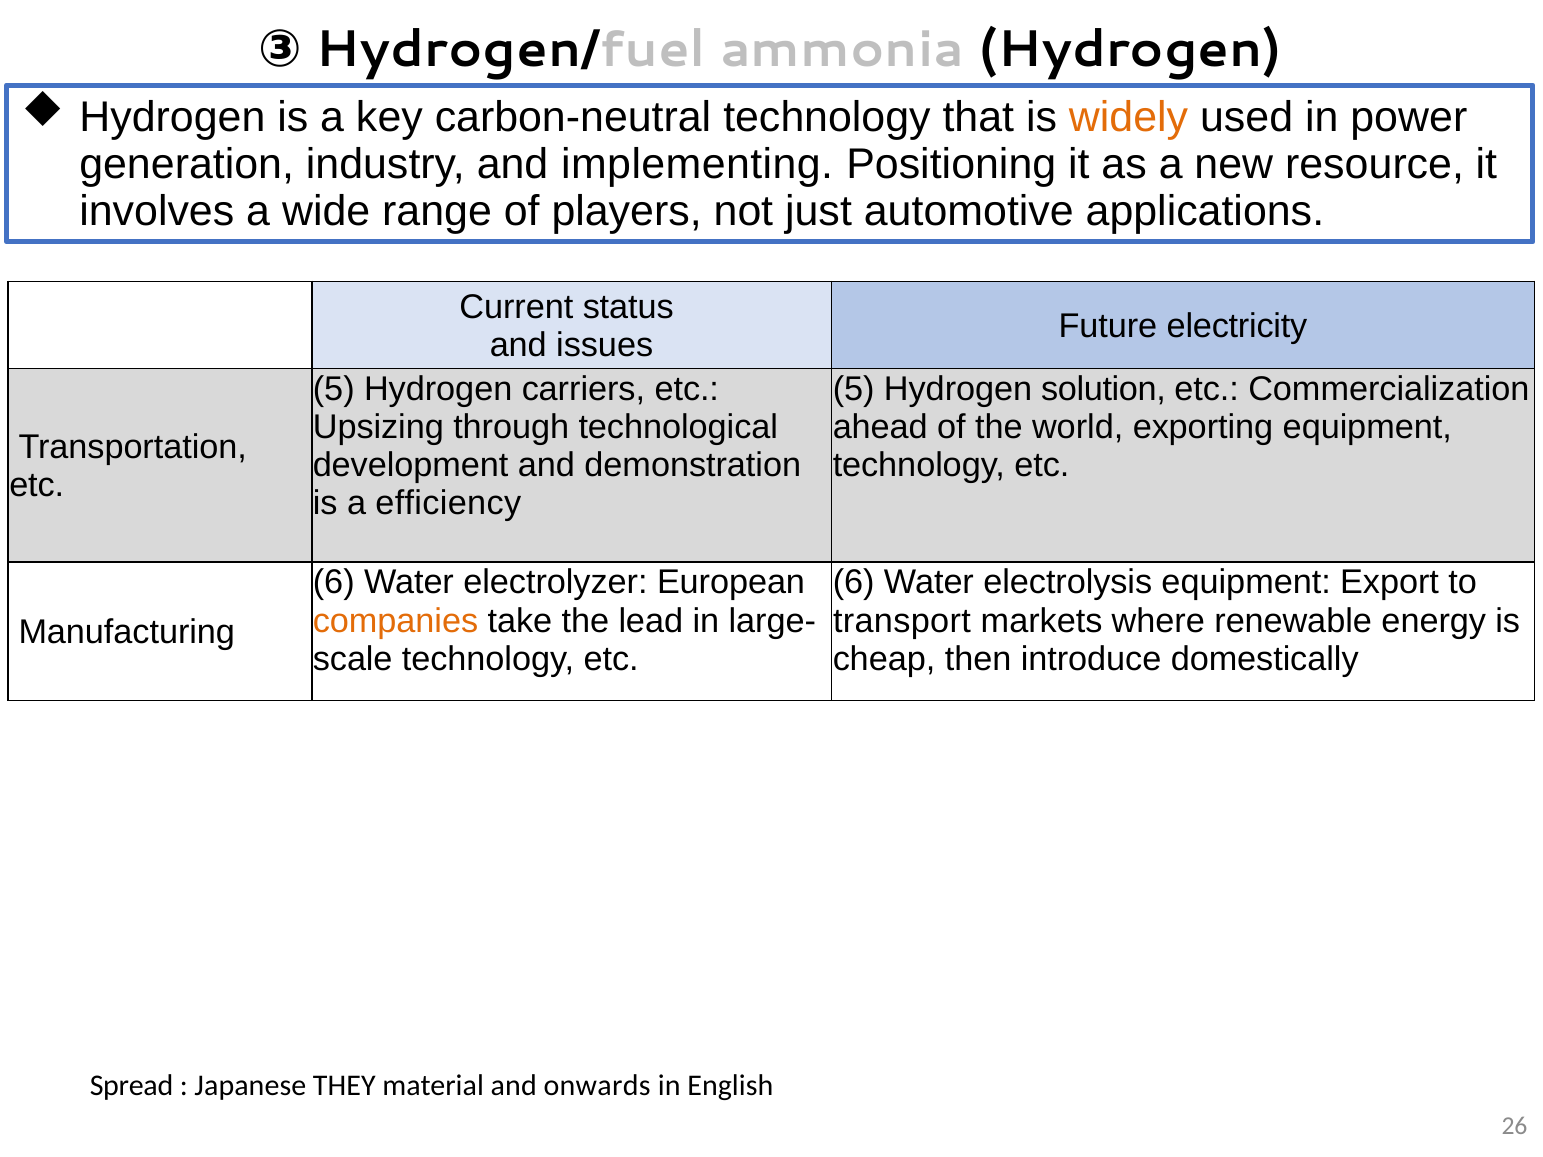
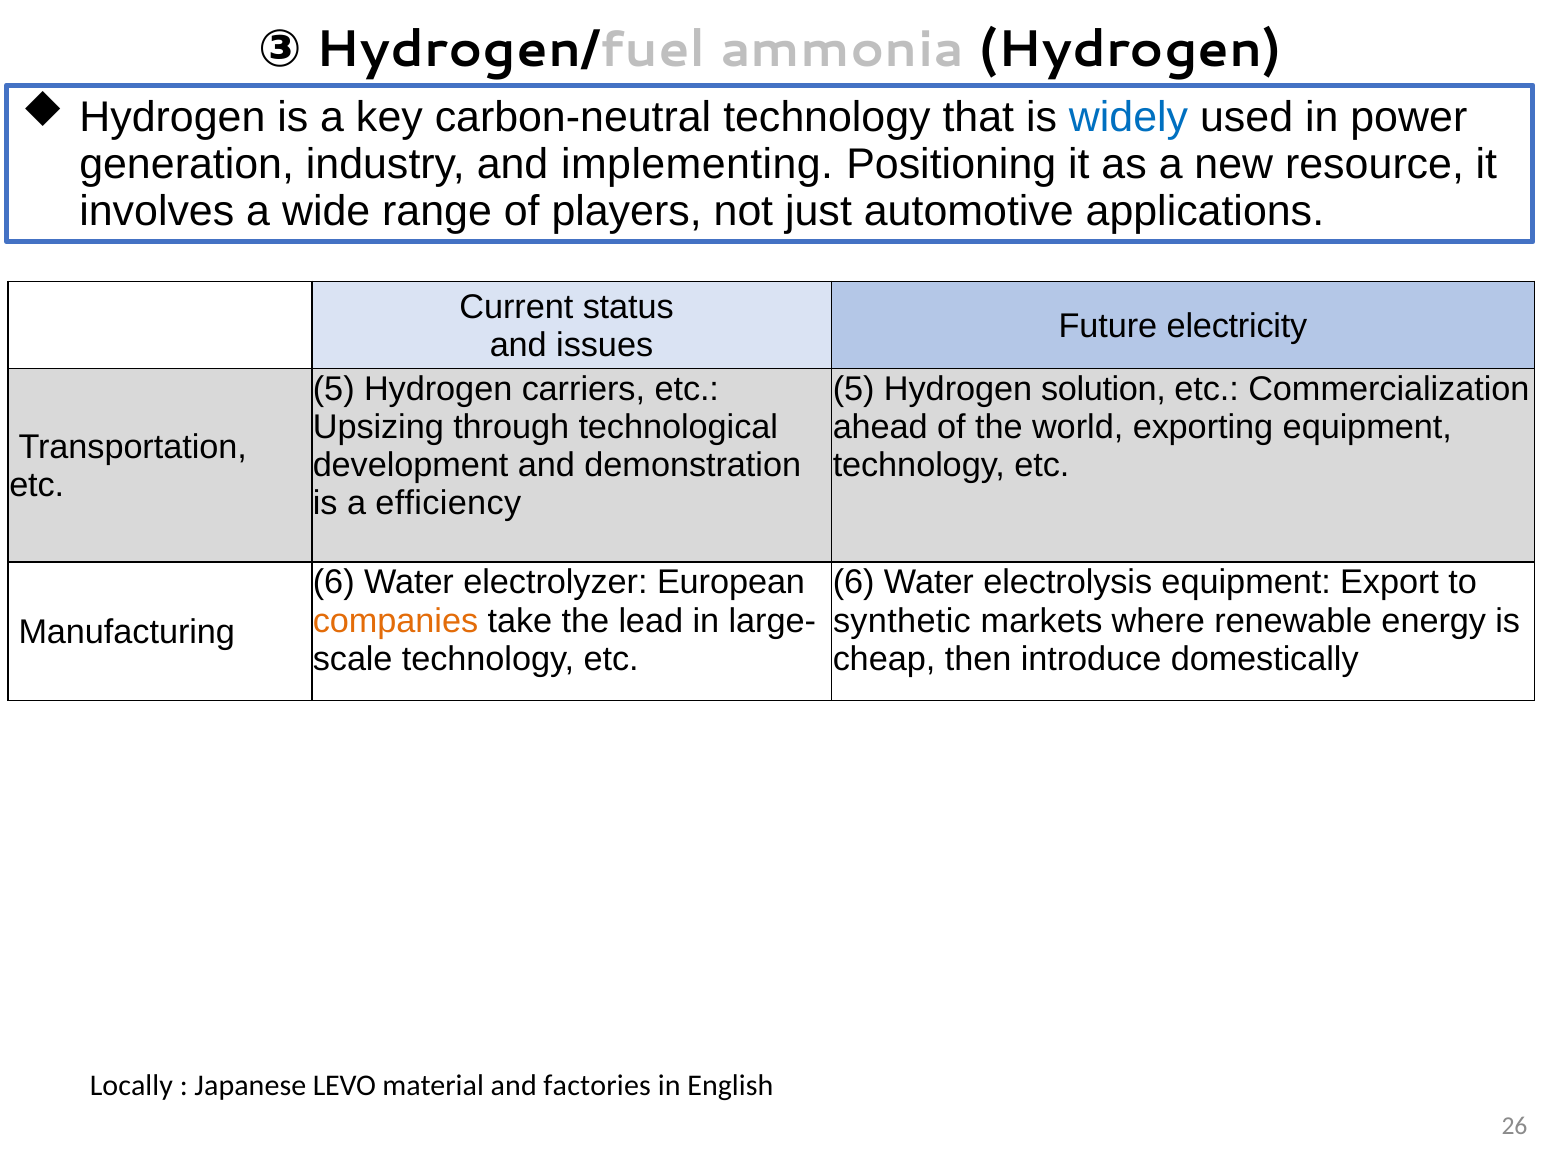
widely colour: orange -> blue
transport: transport -> synthetic
Spread: Spread -> Locally
THEY: THEY -> LEVO
onwards: onwards -> factories
